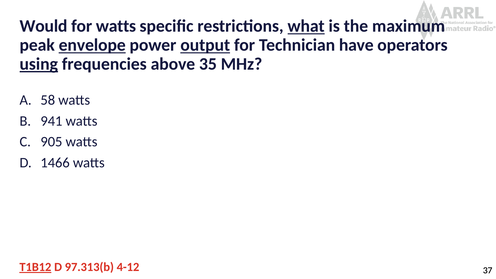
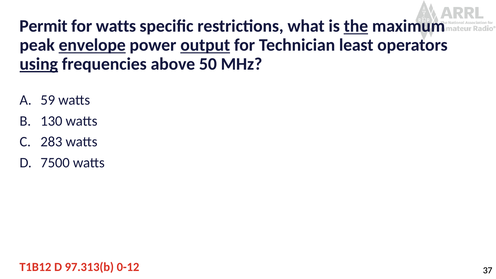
Would: Would -> Permit
what underline: present -> none
the underline: none -> present
have: have -> least
35: 35 -> 50
58: 58 -> 59
941: 941 -> 130
905: 905 -> 283
1466: 1466 -> 7500
T1B12 underline: present -> none
4-12: 4-12 -> 0-12
